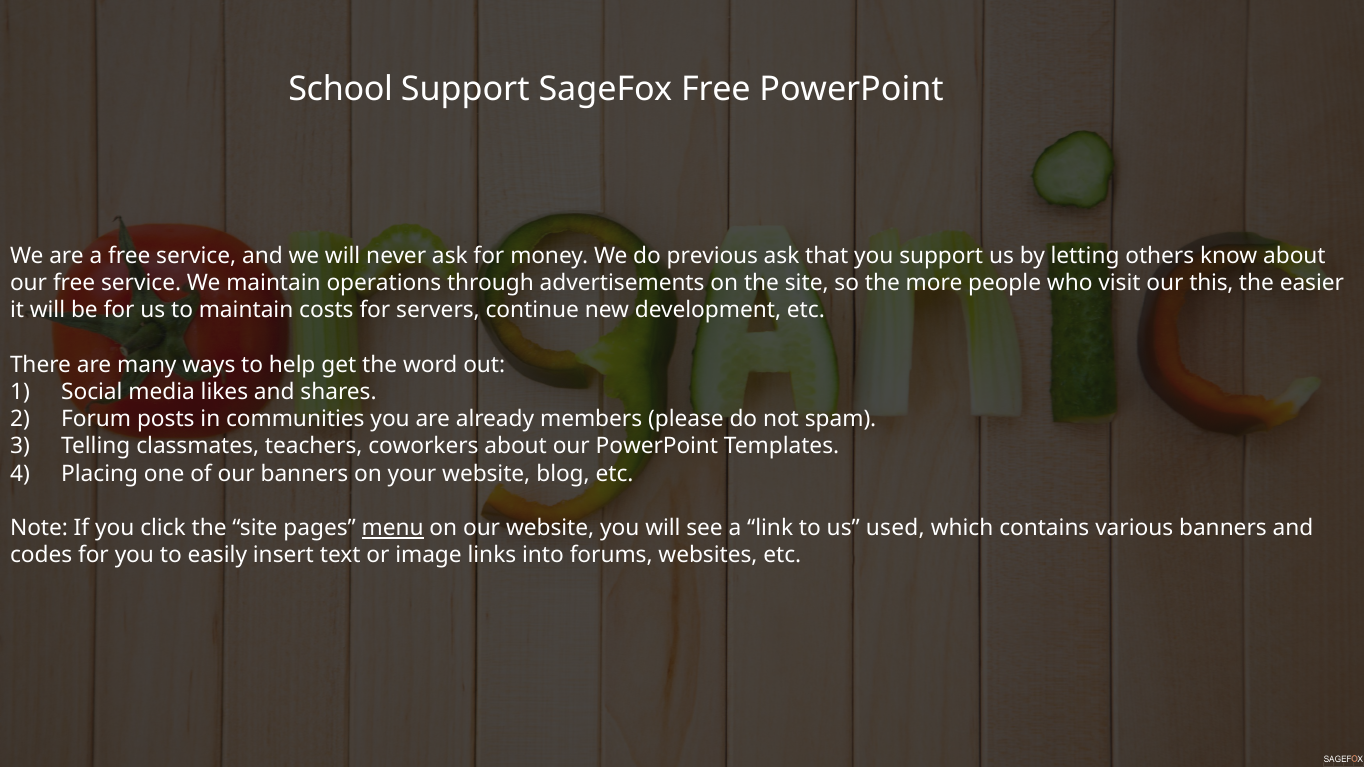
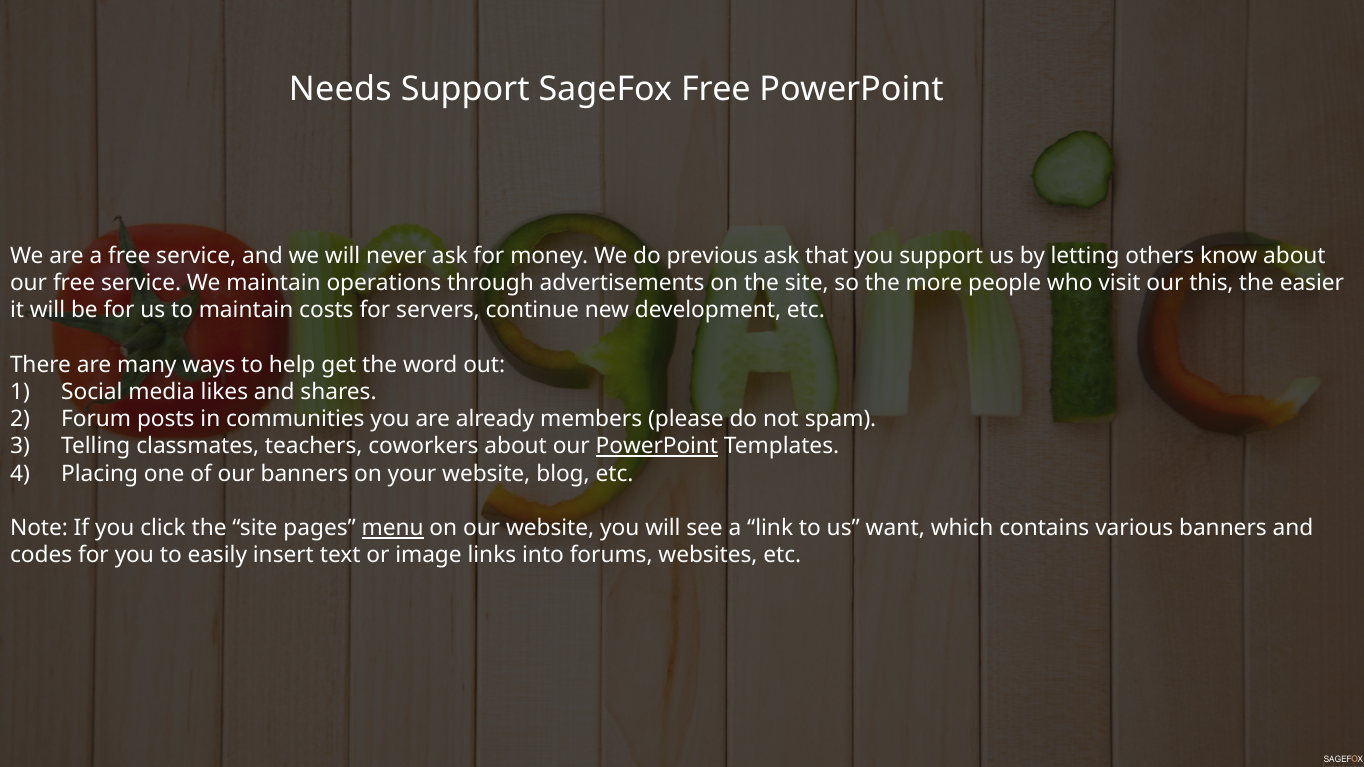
School: School -> Needs
PowerPoint at (657, 447) underline: none -> present
used: used -> want
